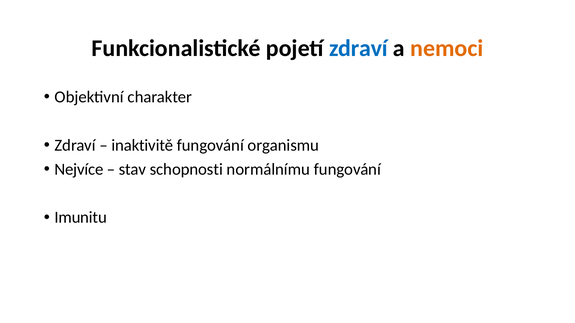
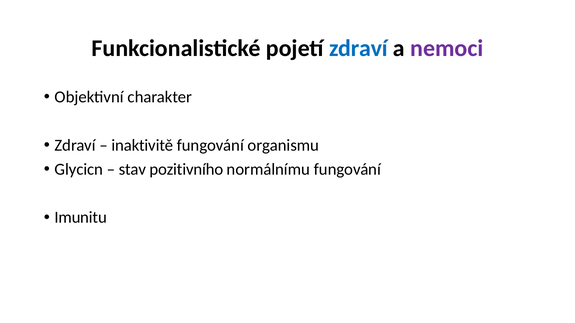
nemoci colour: orange -> purple
Nejvíce: Nejvíce -> Glycicn
schopnosti: schopnosti -> pozitivního
